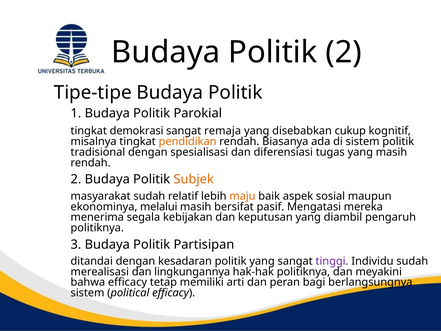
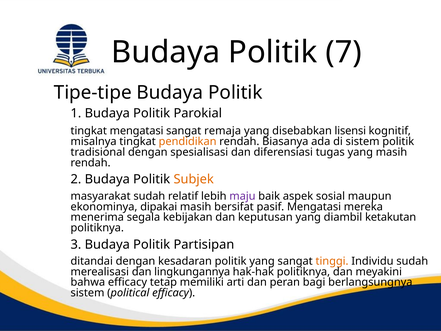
Politik 2: 2 -> 7
tingkat demokrasi: demokrasi -> mengatasi
cukup: cukup -> lisensi
maju colour: orange -> purple
melalui: melalui -> dipakai
pengaruh: pengaruh -> ketakutan
tinggi colour: purple -> orange
